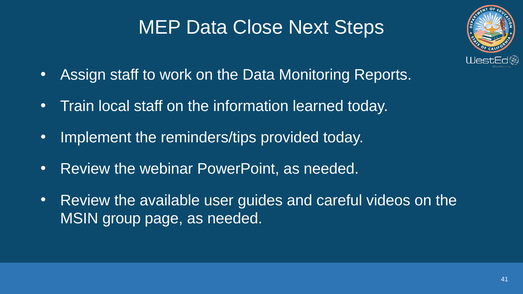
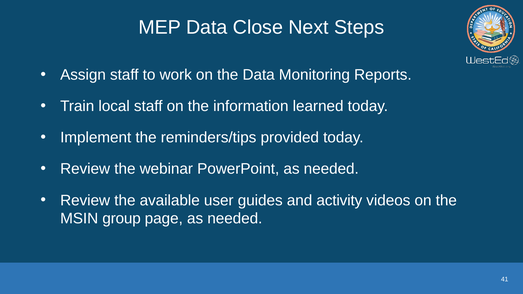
careful: careful -> activity
